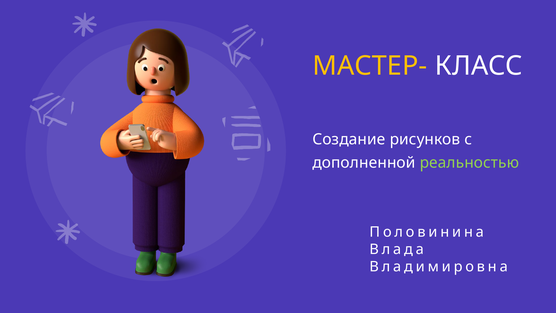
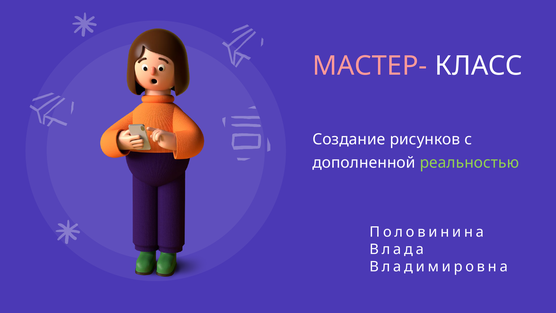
МАСТЕР- colour: yellow -> pink
